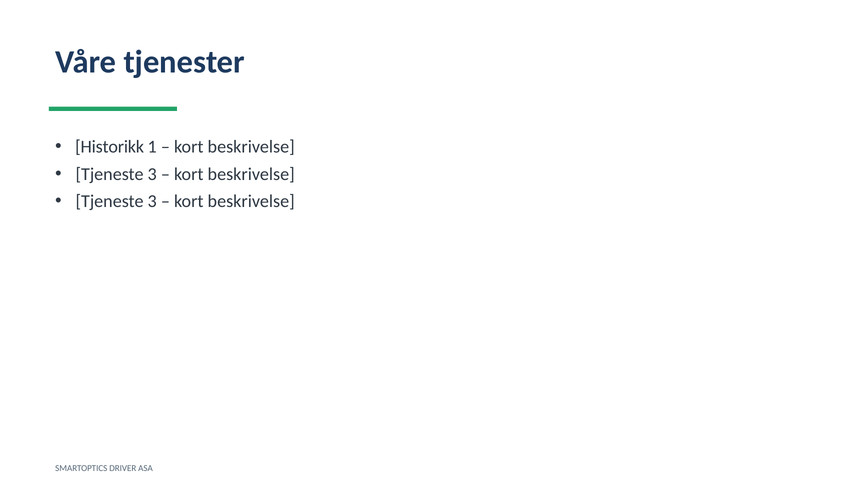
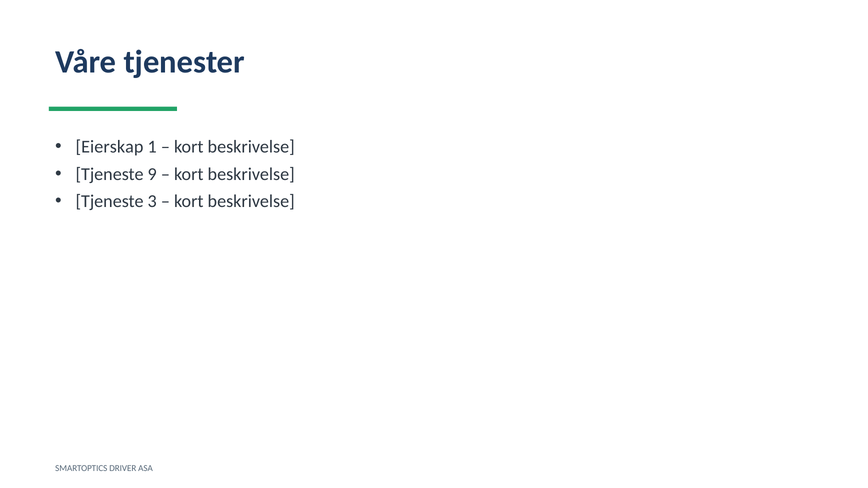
Historikk: Historikk -> Eierskap
3 at (152, 174): 3 -> 9
